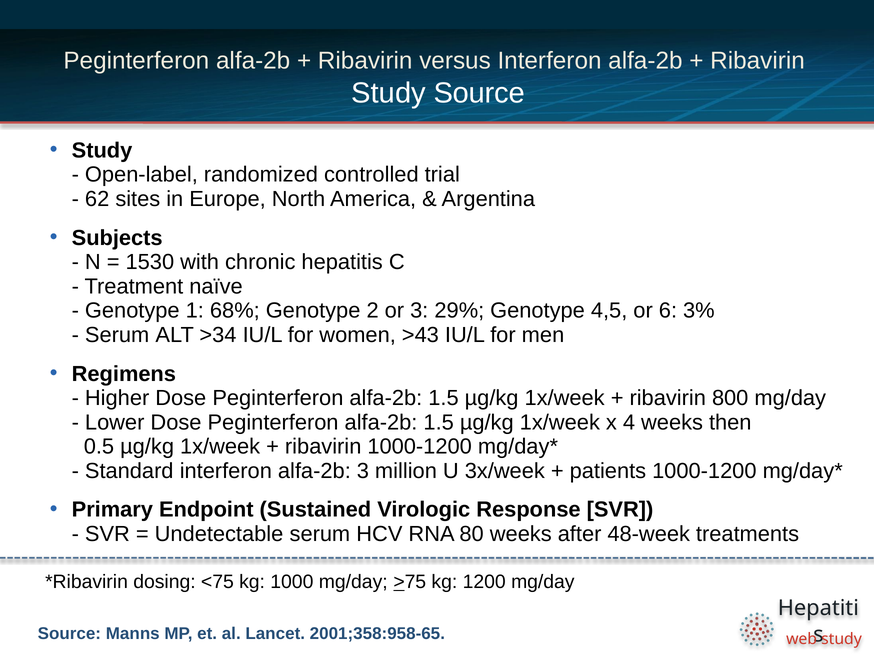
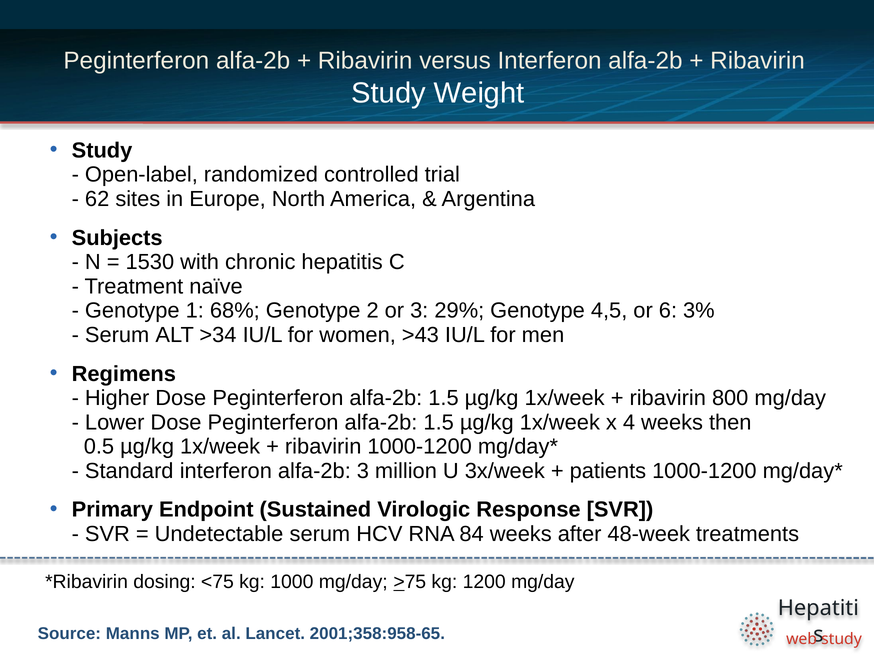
Study Source: Source -> Weight
80: 80 -> 84
